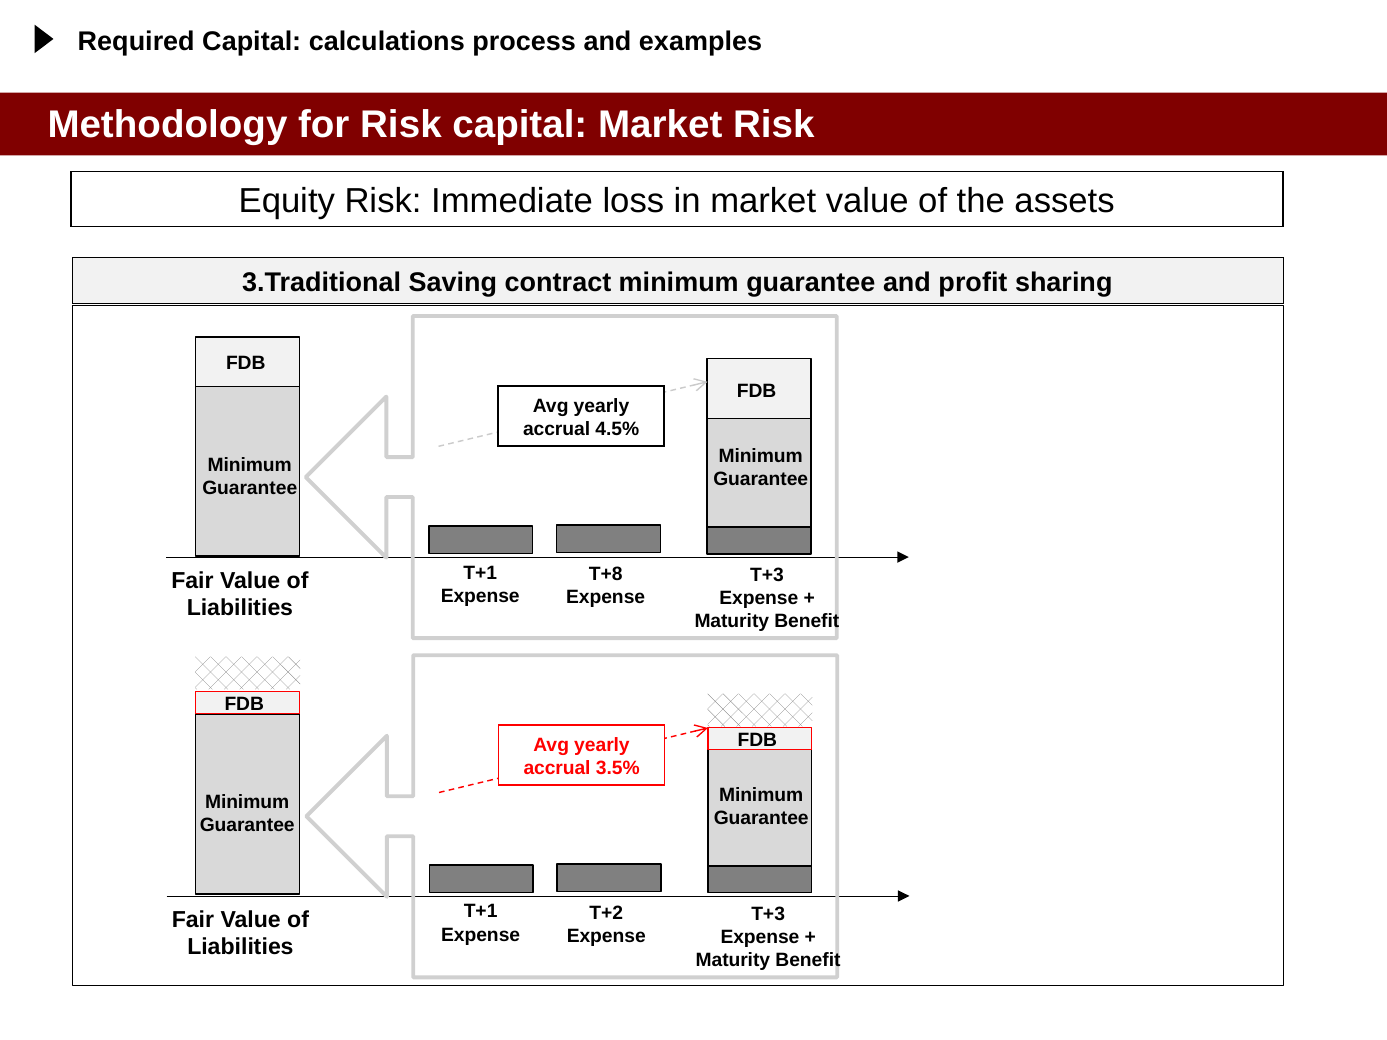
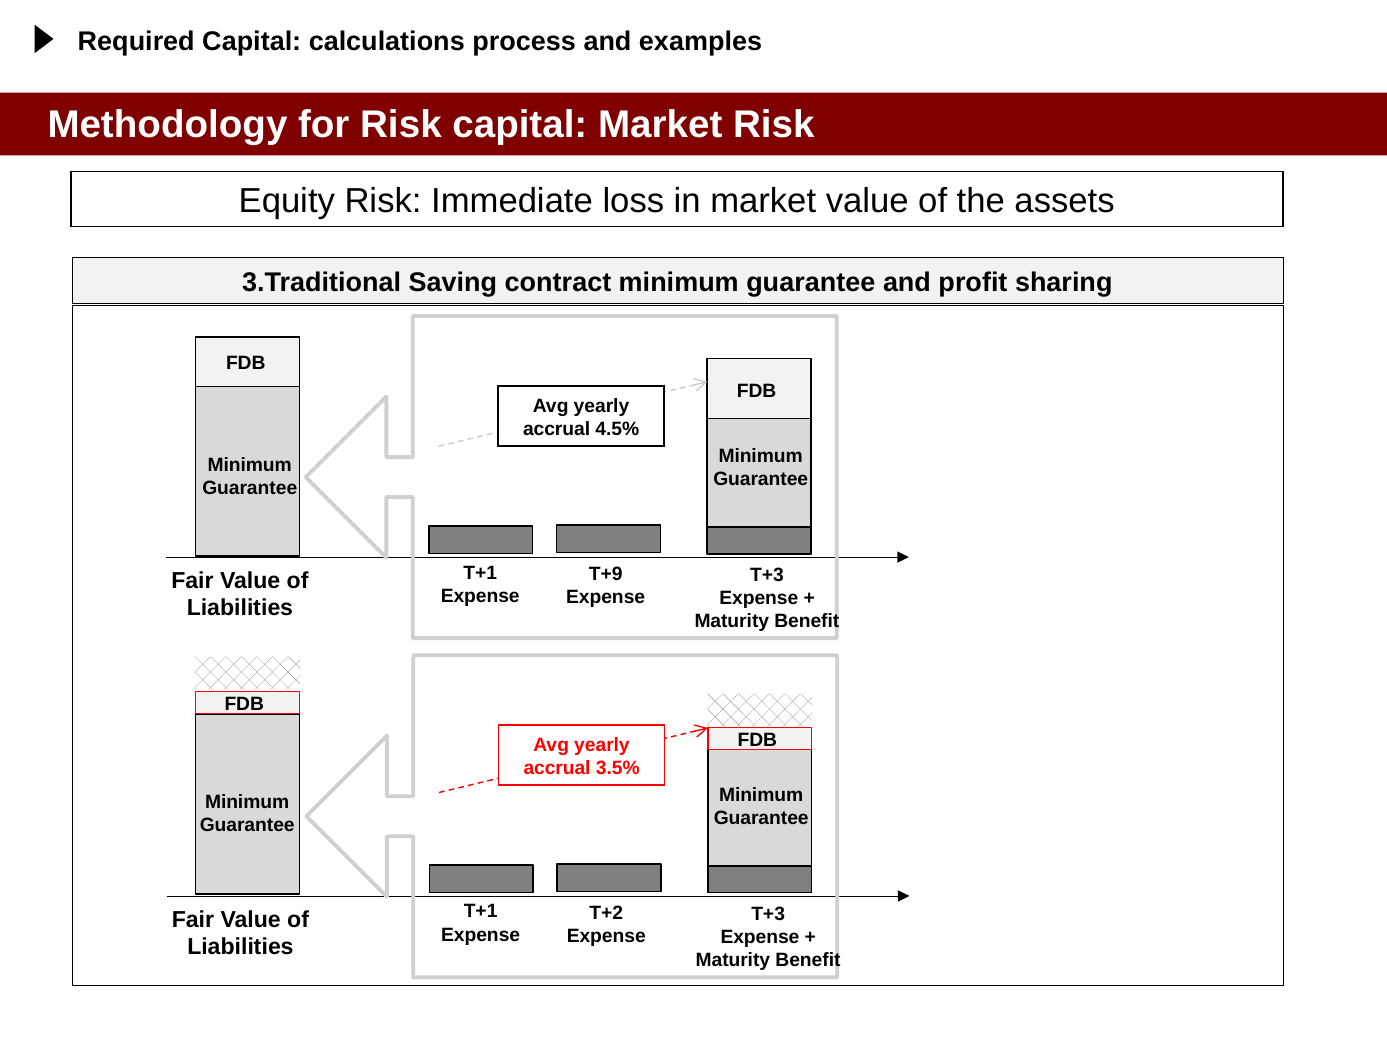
T+8: T+8 -> T+9
